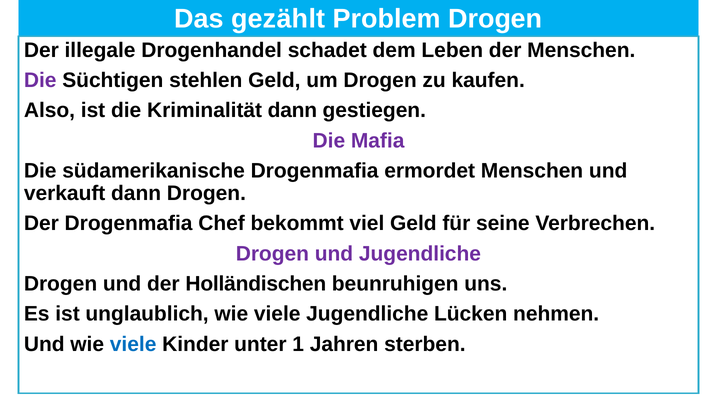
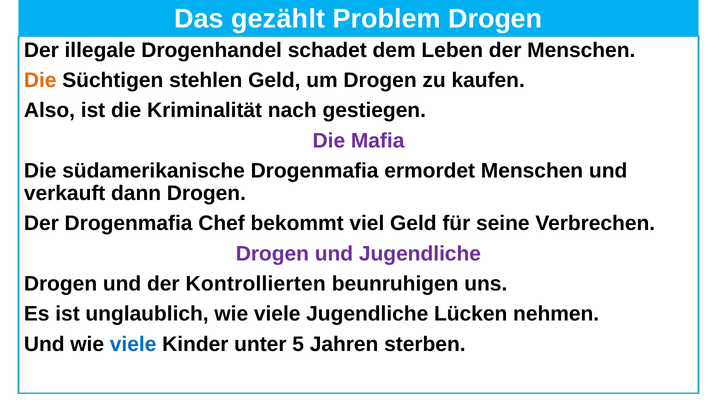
Die at (40, 80) colour: purple -> orange
Kriminalität dann: dann -> nach
Holländischen: Holländischen -> Kontrollierten
1: 1 -> 5
